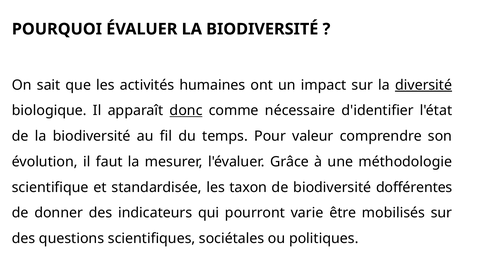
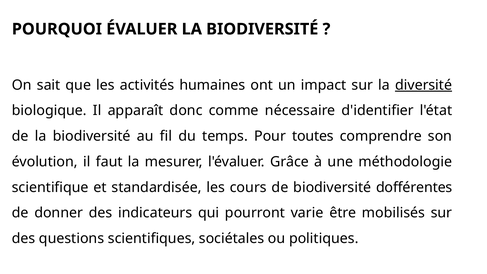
donc underline: present -> none
valeur: valeur -> toutes
taxon: taxon -> cours
